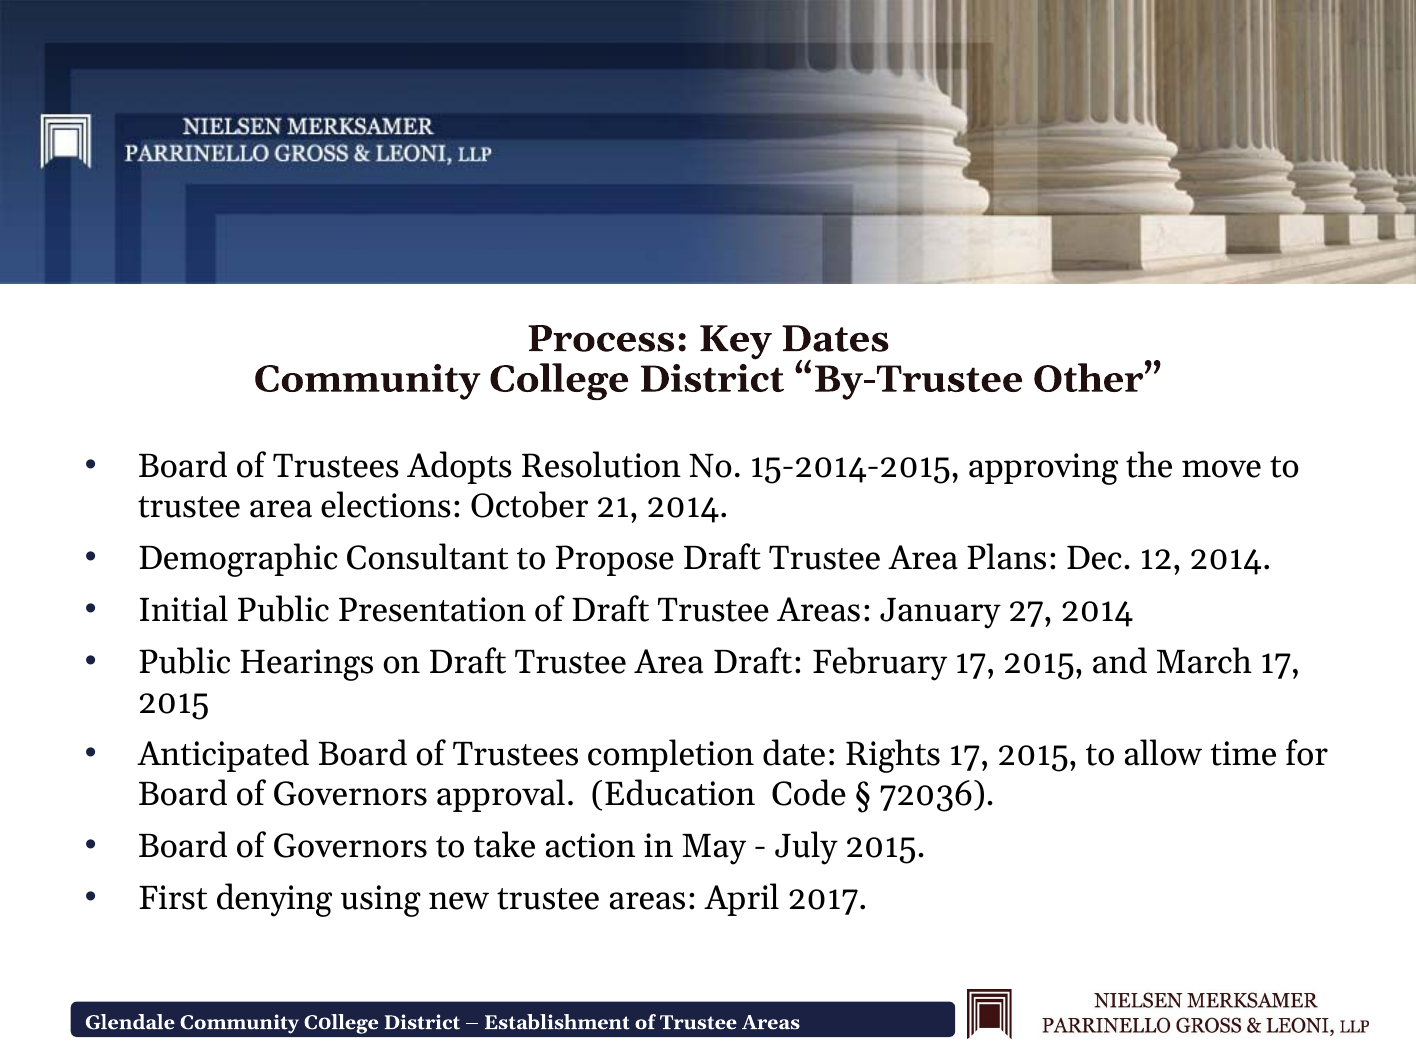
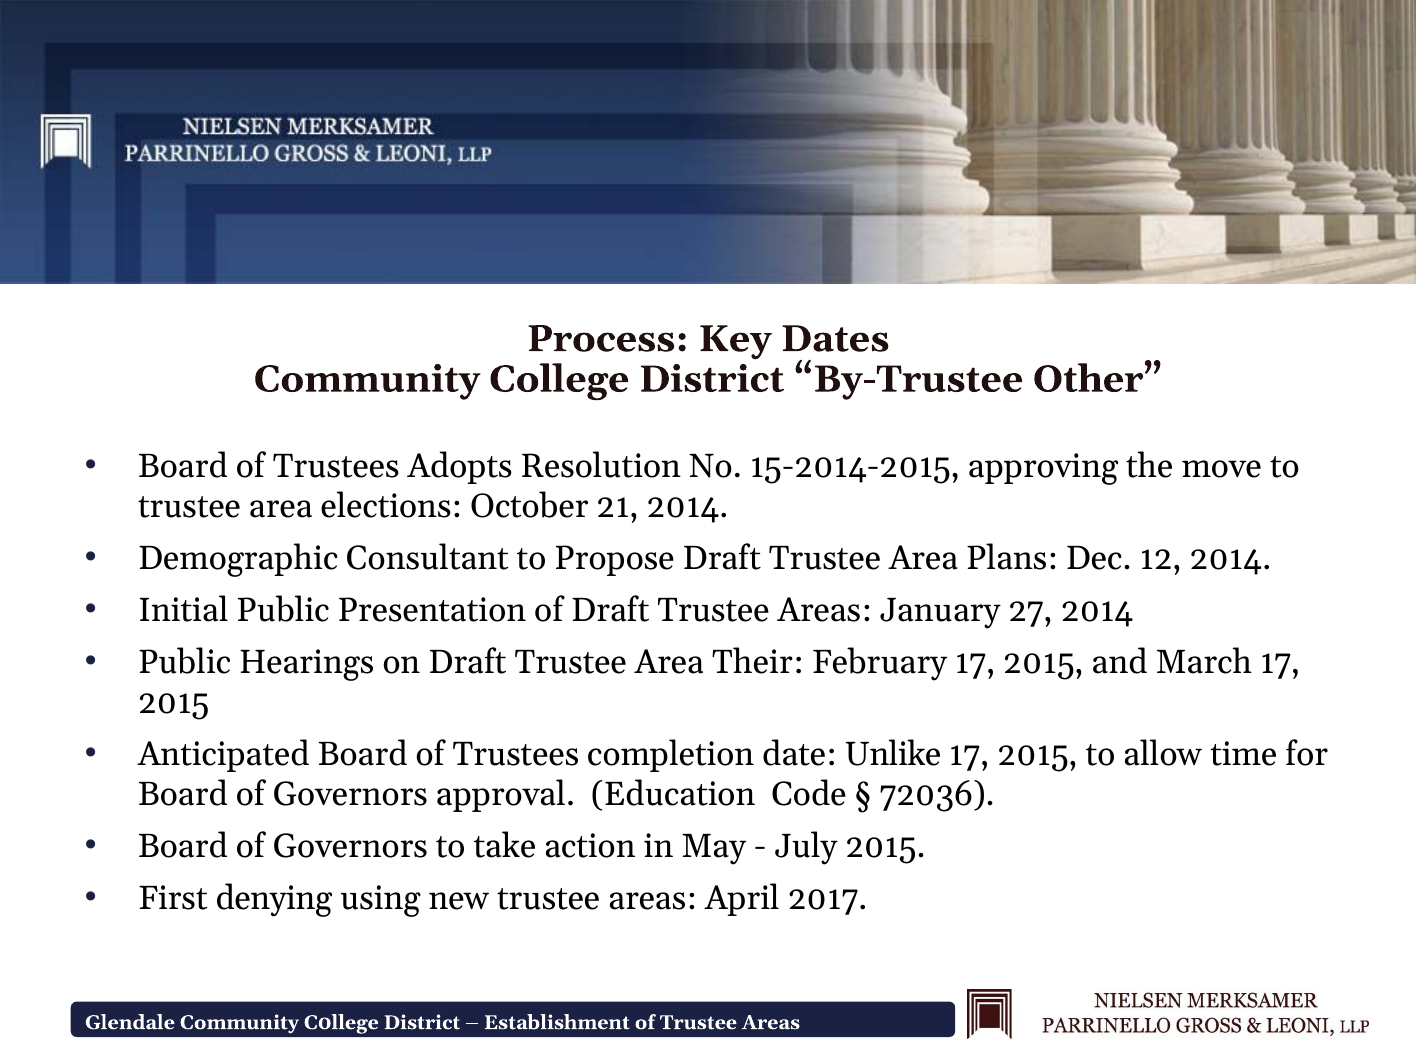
Area Draft: Draft -> Their
Rights: Rights -> Unlike
